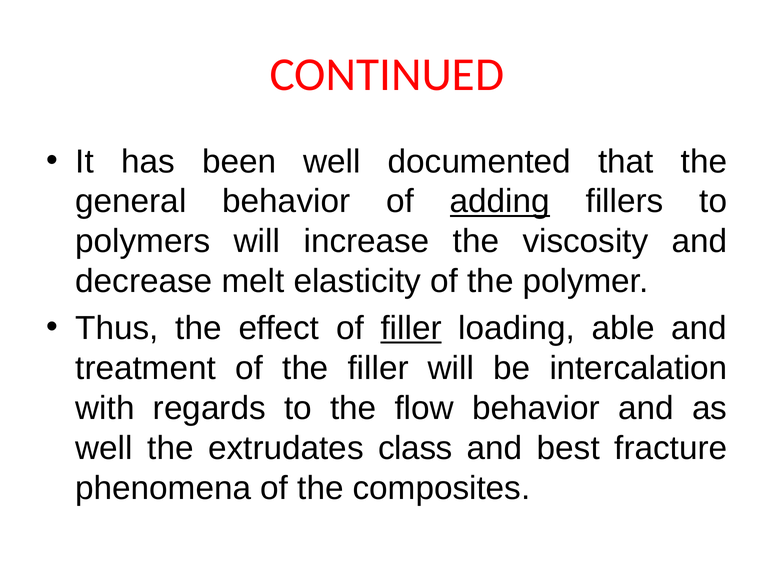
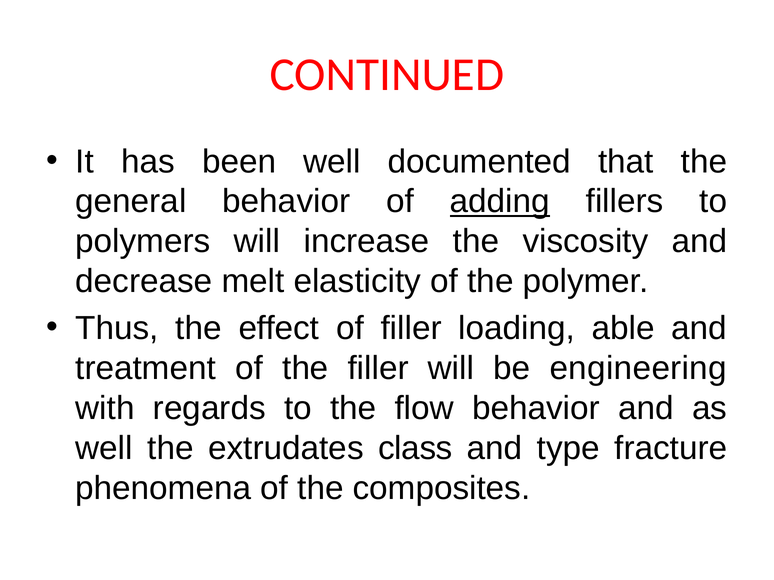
filler at (411, 329) underline: present -> none
intercalation: intercalation -> engineering
best: best -> type
